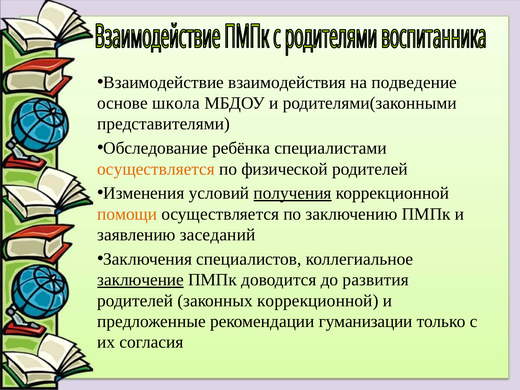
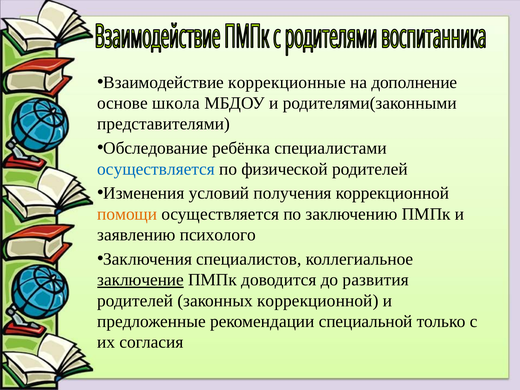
взаимодействия: взаимодействия -> коррекционные
подведение: подведение -> дополнение
осуществляется at (156, 169) colour: orange -> blue
получения underline: present -> none
заседаний: заседаний -> психолого
гуманизации: гуманизации -> специальной
